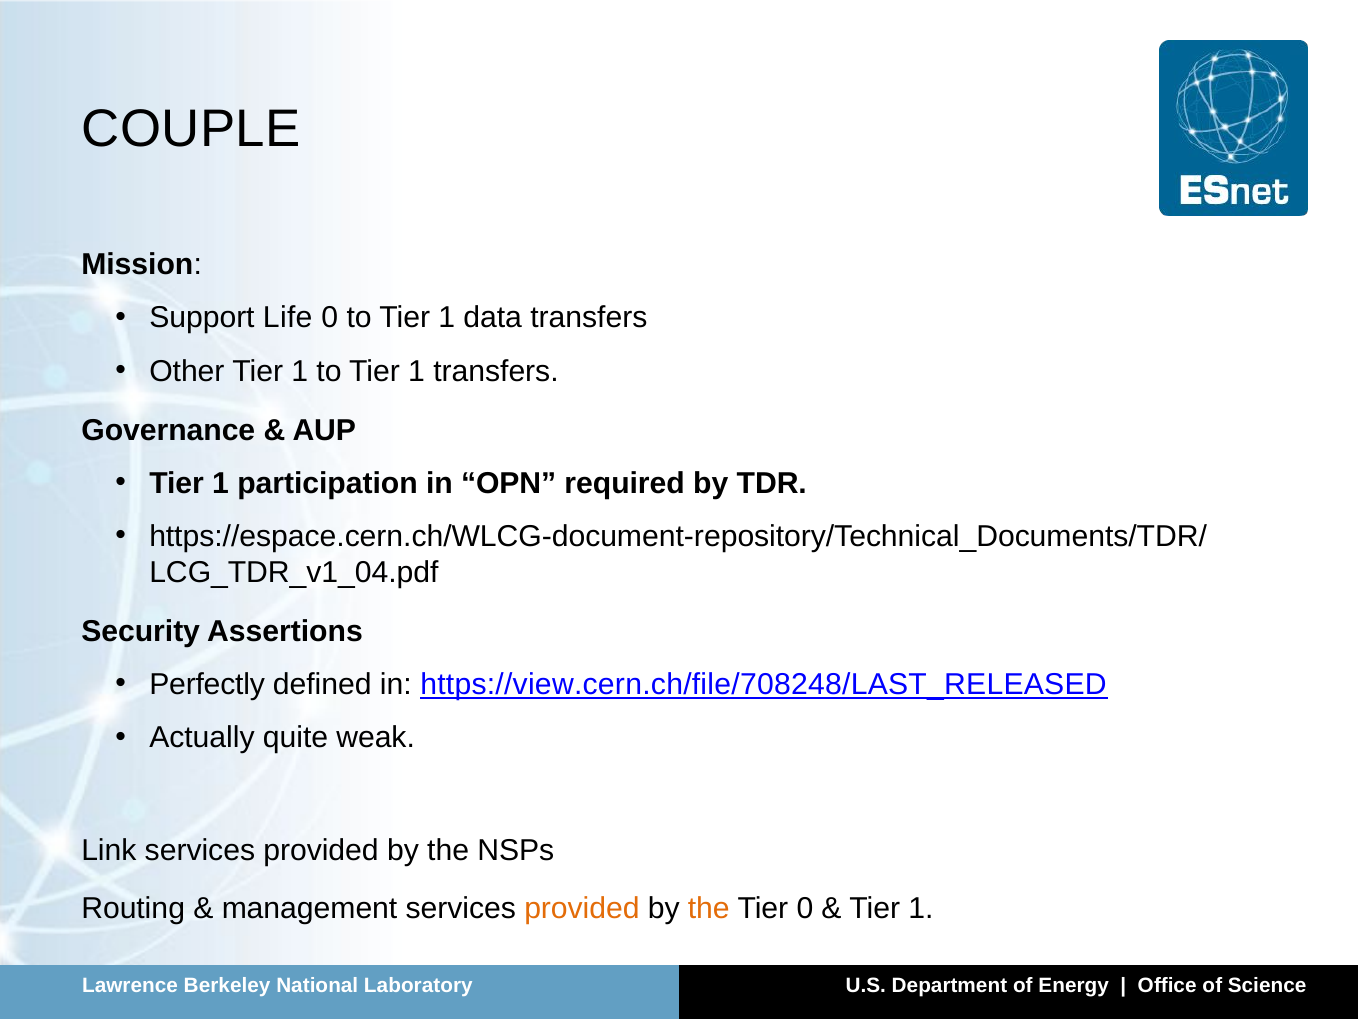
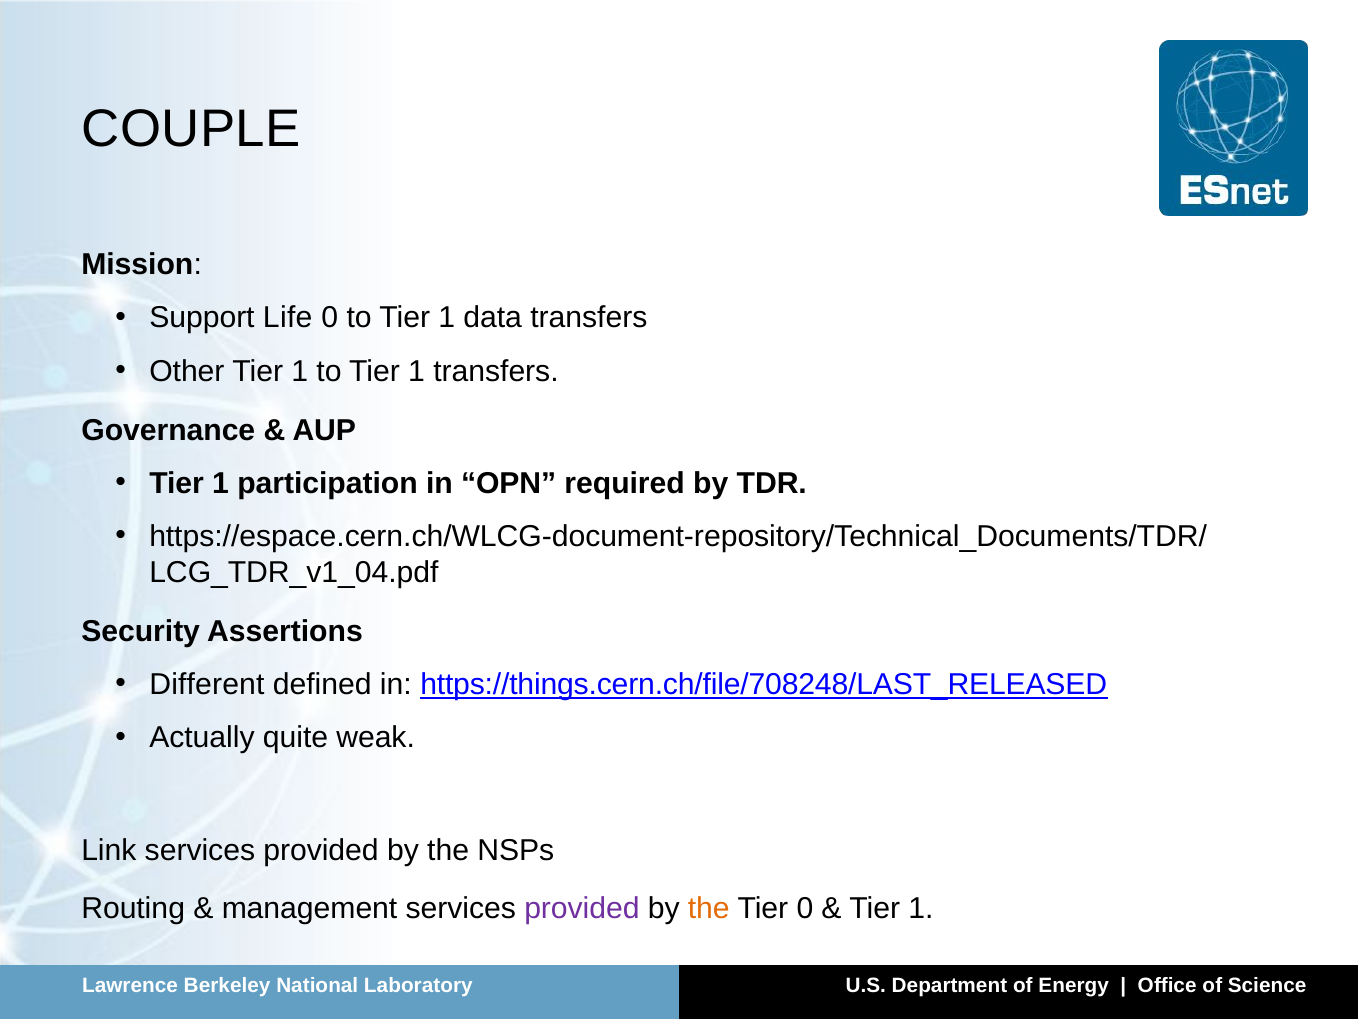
Perfectly: Perfectly -> Different
https://view.cern.ch/file/708248/LAST_RELEASED: https://view.cern.ch/file/708248/LAST_RELEASED -> https://things.cern.ch/file/708248/LAST_RELEASED
provided at (582, 908) colour: orange -> purple
